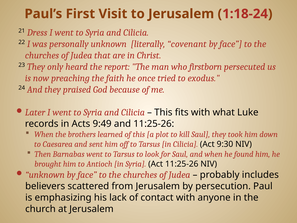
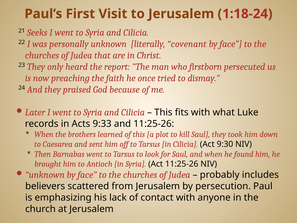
Dress: Dress -> Seeks
exodus: exodus -> dismay
9:49: 9:49 -> 9:33
